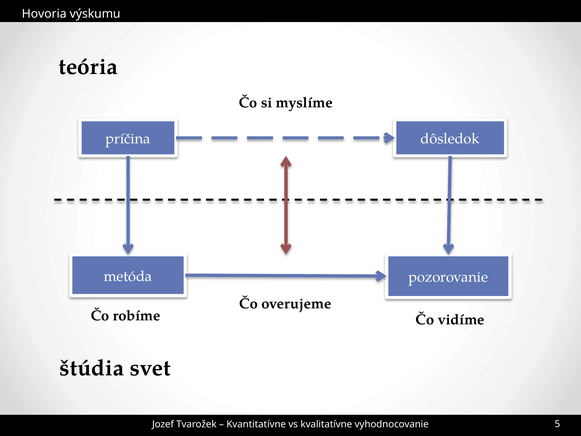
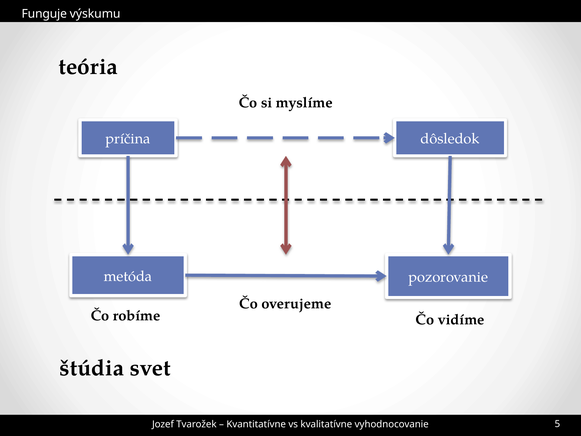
Hovoria: Hovoria -> Funguje
